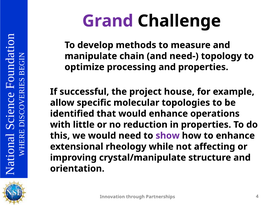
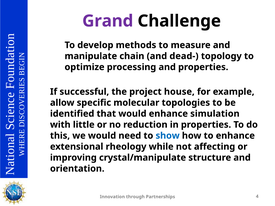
need-: need- -> dead-
operations: operations -> simulation
show colour: purple -> blue
